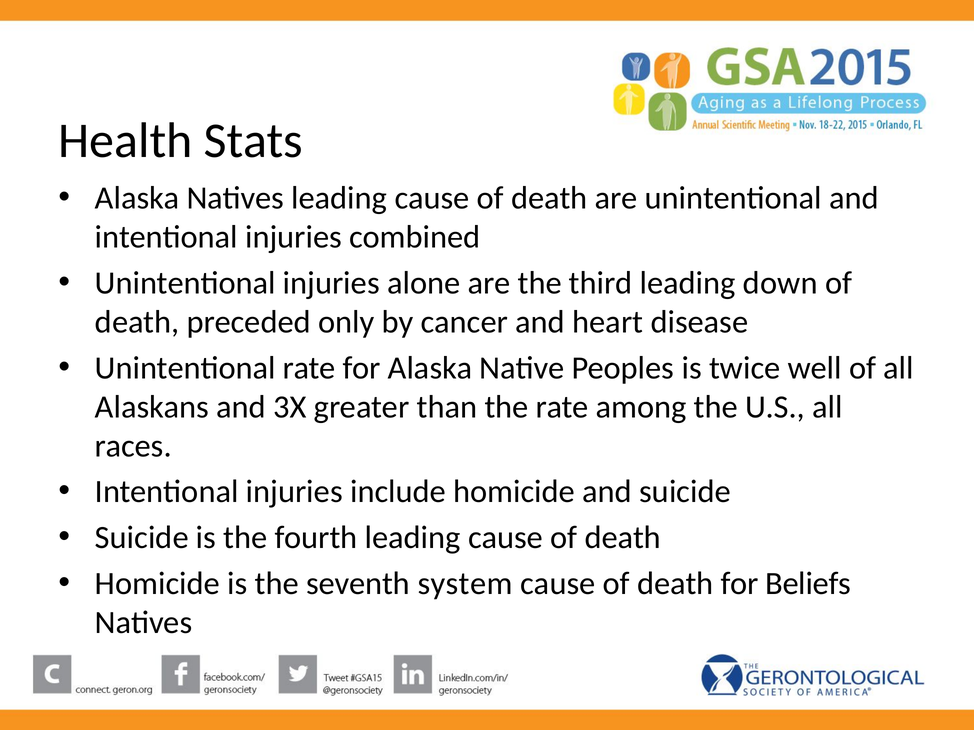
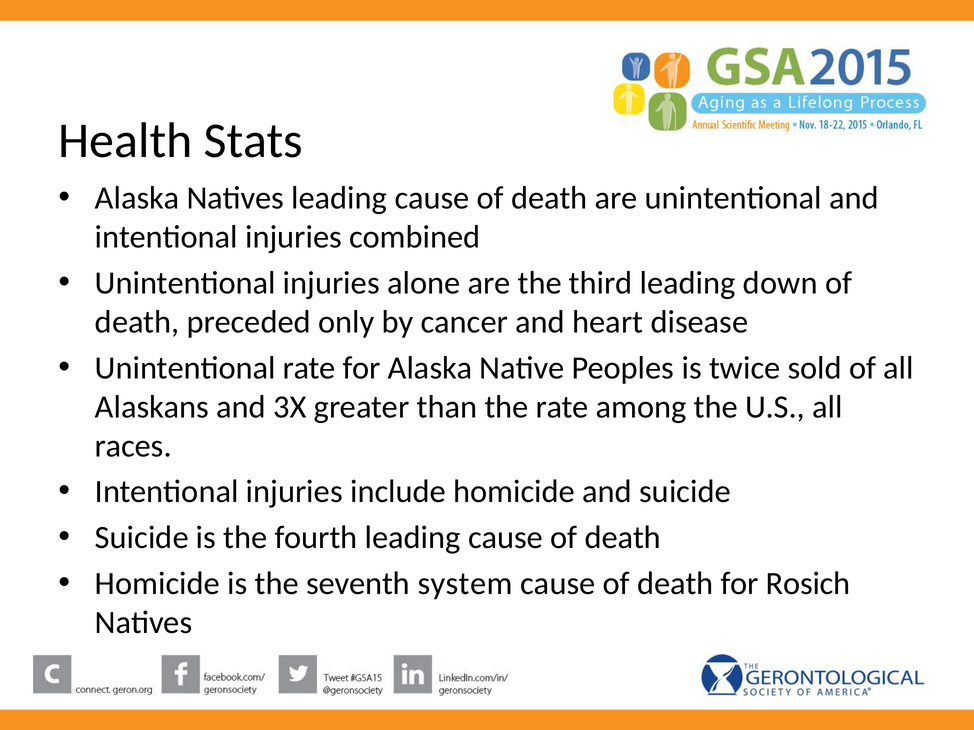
well: well -> sold
Beliefs: Beliefs -> Rosich
